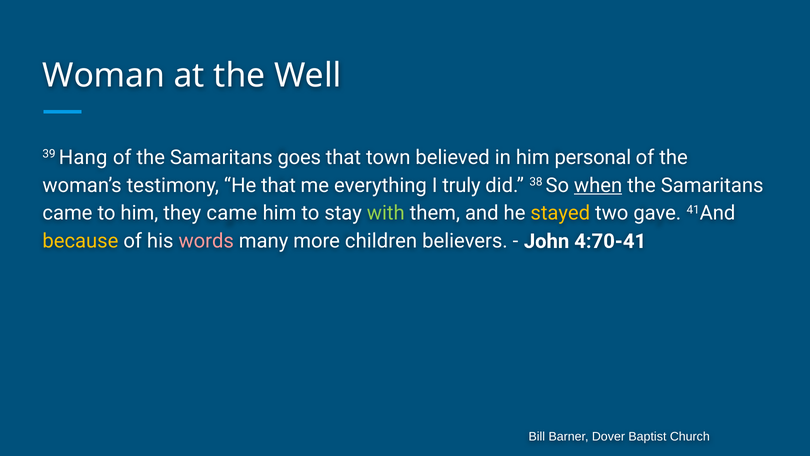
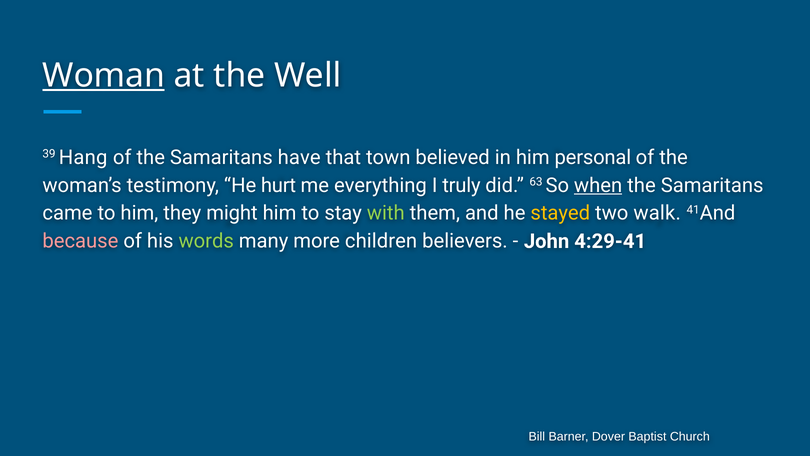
Woman underline: none -> present
goes: goes -> have
He that: that -> hurt
38: 38 -> 63
they came: came -> might
gave: gave -> walk
because colour: yellow -> pink
words colour: pink -> light green
4:70-41: 4:70-41 -> 4:29-41
